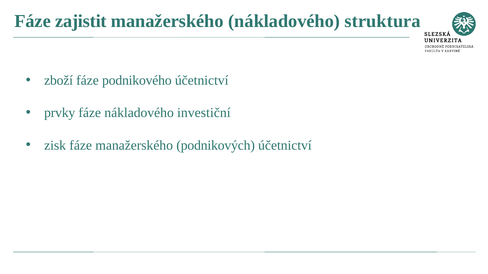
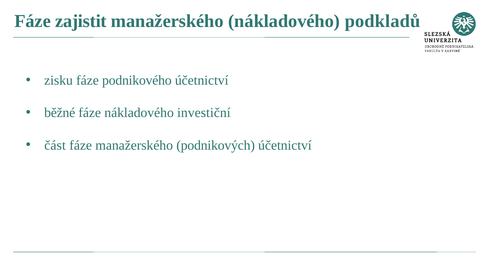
struktura: struktura -> podkladů
zboží: zboží -> zisku
prvky: prvky -> běžné
zisk: zisk -> část
